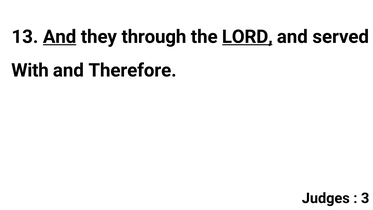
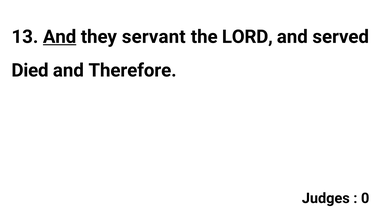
through: through -> servant
LORD underline: present -> none
With: With -> Died
3: 3 -> 0
